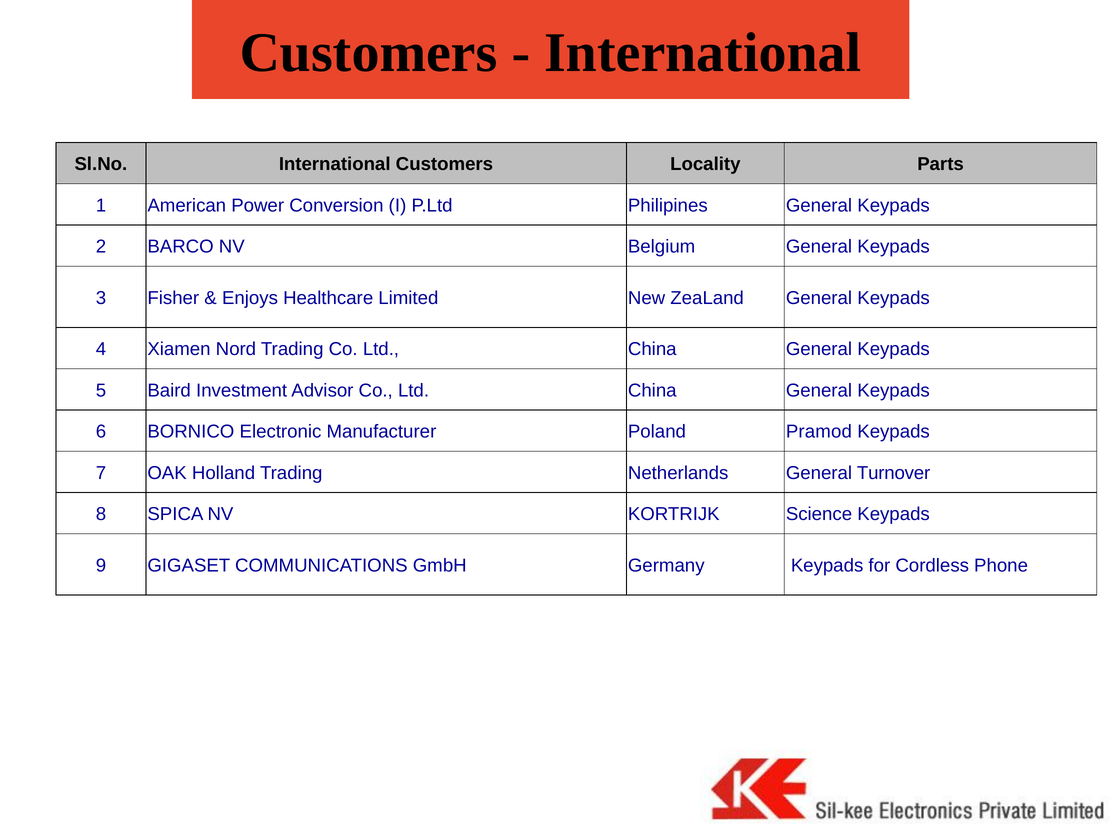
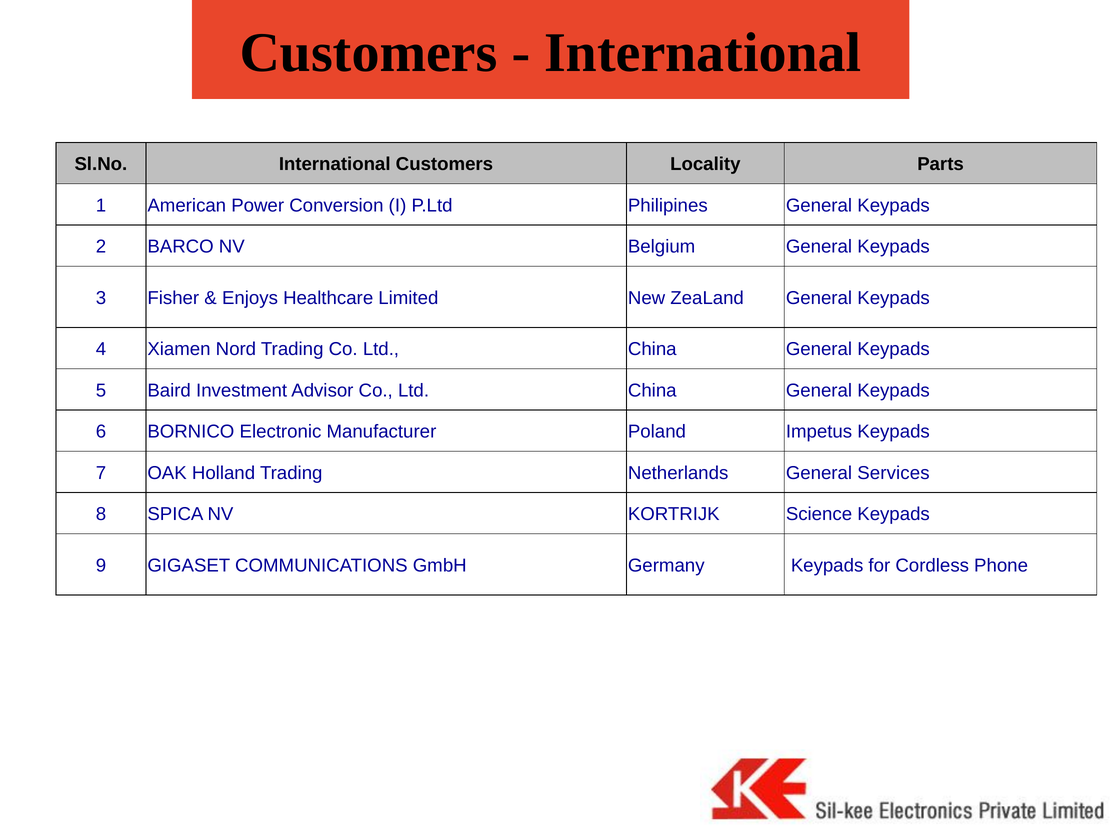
Pramod: Pramod -> Impetus
Turnover: Turnover -> Services
